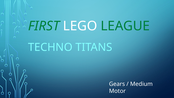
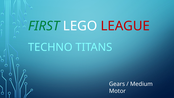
LEAGUE colour: green -> red
